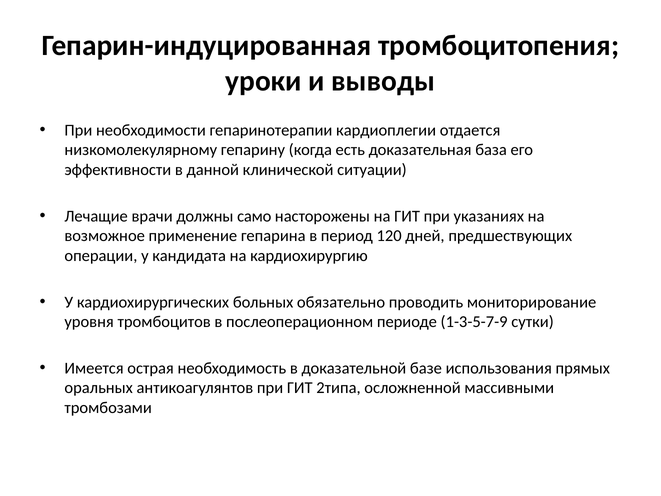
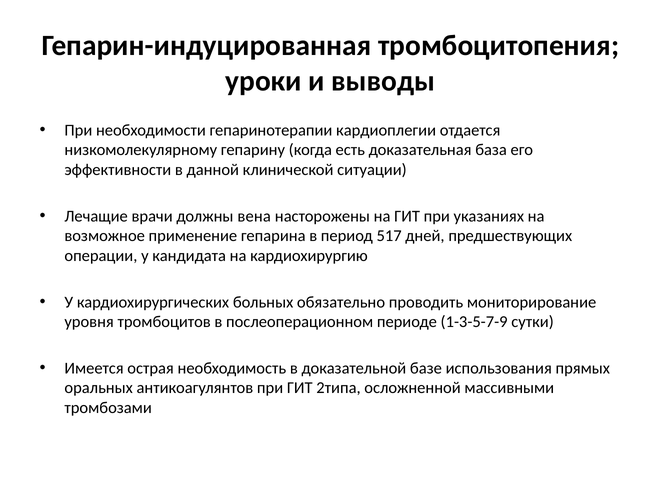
само: само -> вена
120: 120 -> 517
